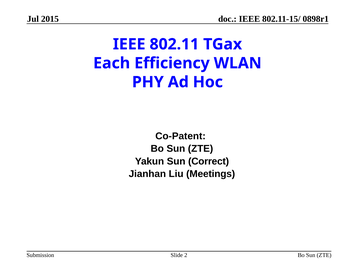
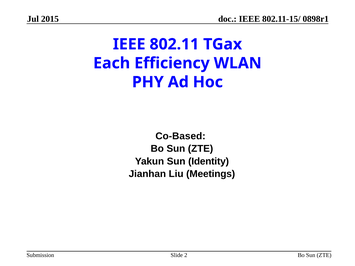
Co-Patent: Co-Patent -> Co-Based
Correct: Correct -> Identity
